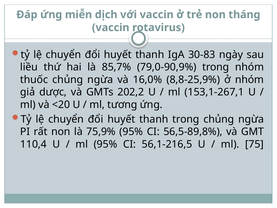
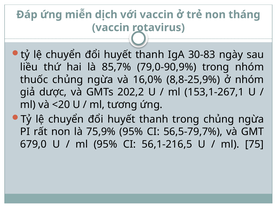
56,5-89,8%: 56,5-89,8% -> 56,5-79,7%
110,4: 110,4 -> 679,0
